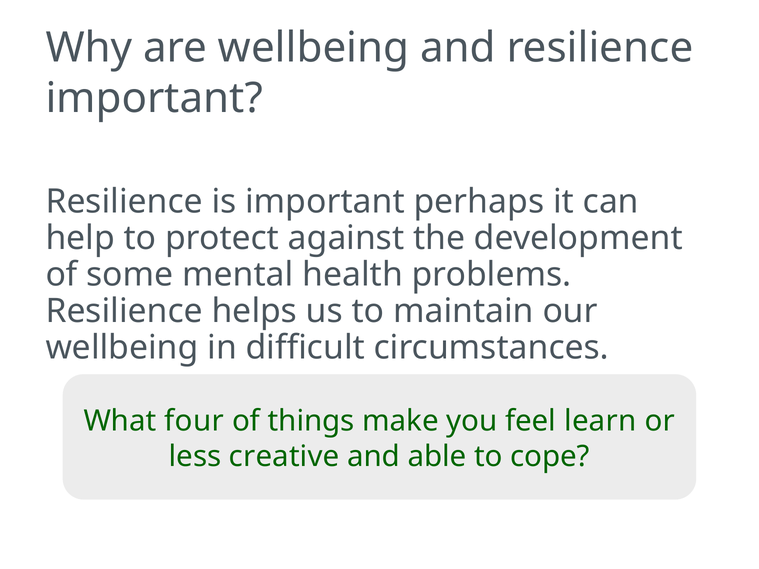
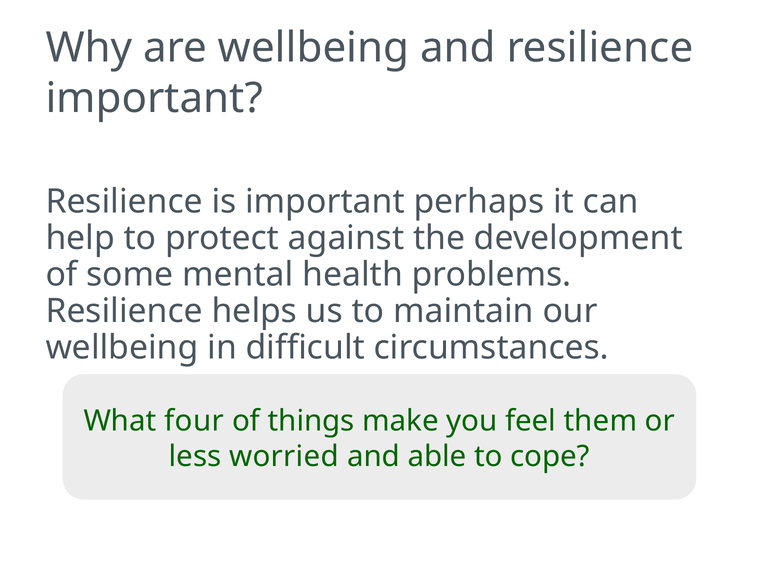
learn: learn -> them
creative: creative -> worried
